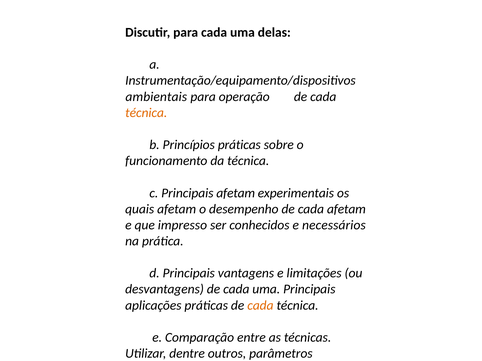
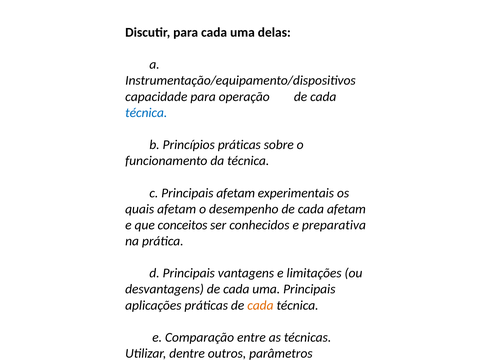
ambientais: ambientais -> capacidade
técnica at (146, 113) colour: orange -> blue
impresso: impresso -> conceitos
necessários: necessários -> preparativa
